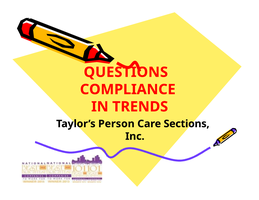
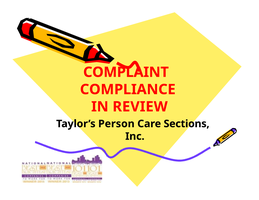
QUESTIONS: QUESTIONS -> COMPLAINT
TRENDS: TRENDS -> REVIEW
